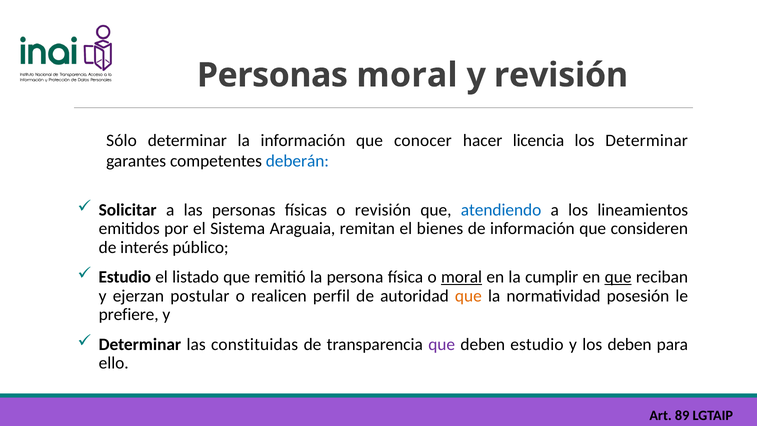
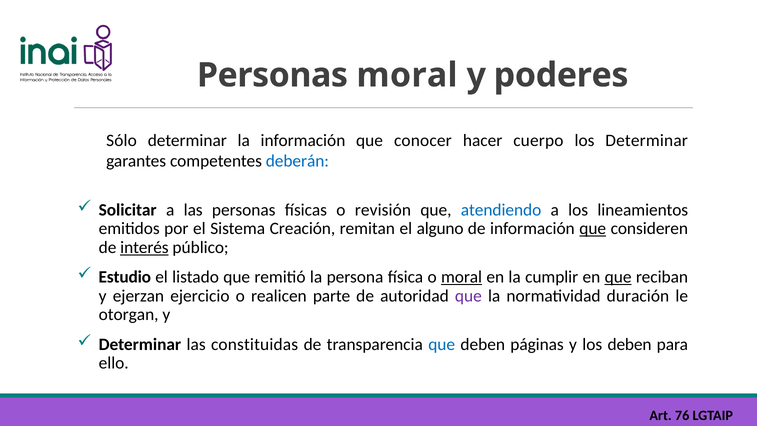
y revisión: revisión -> poderes
licencia: licencia -> cuerpo
Araguaia: Araguaia -> Creación
bienes: bienes -> alguno
que at (593, 229) underline: none -> present
interés underline: none -> present
postular: postular -> ejercicio
perfil: perfil -> parte
que at (468, 296) colour: orange -> purple
posesión: posesión -> duración
prefiere: prefiere -> otorgan
que at (442, 344) colour: purple -> blue
deben estudio: estudio -> páginas
89: 89 -> 76
